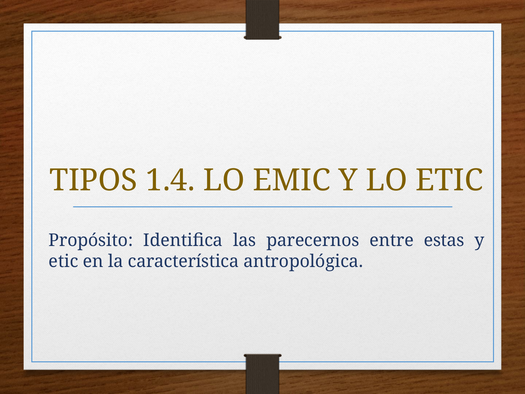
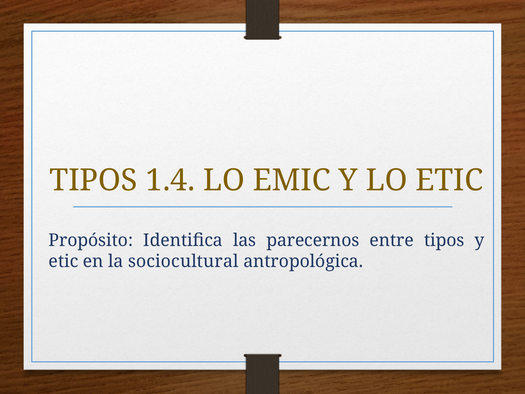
entre estas: estas -> tipos
característica: característica -> sociocultural
